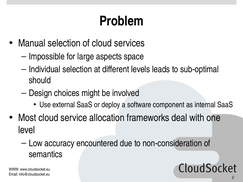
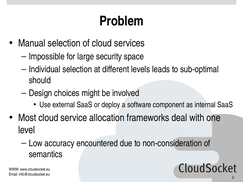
aspects: aspects -> security
